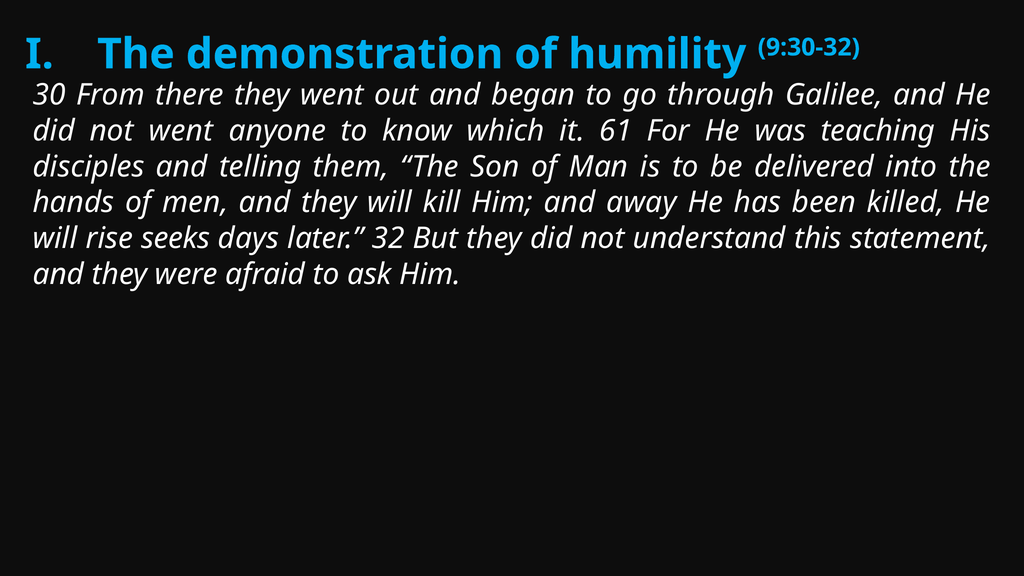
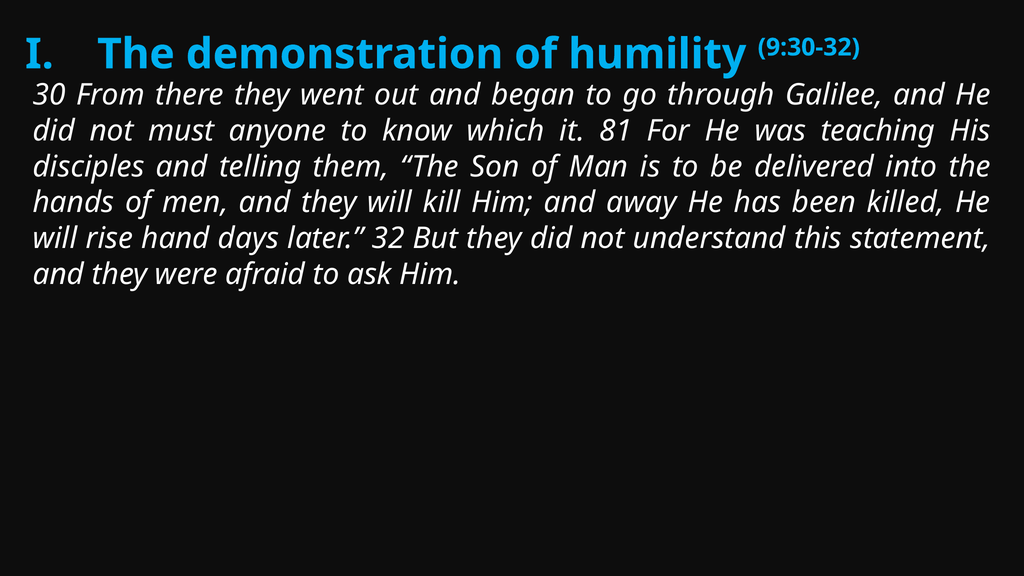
not went: went -> must
61: 61 -> 81
seeks: seeks -> hand
